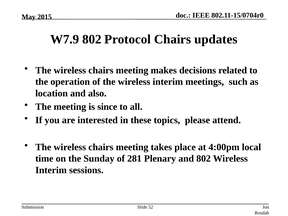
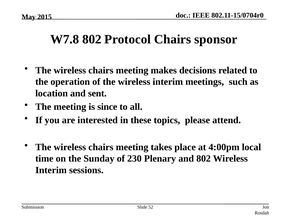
W7.9: W7.9 -> W7.8
updates: updates -> sponsor
also: also -> sent
281: 281 -> 230
